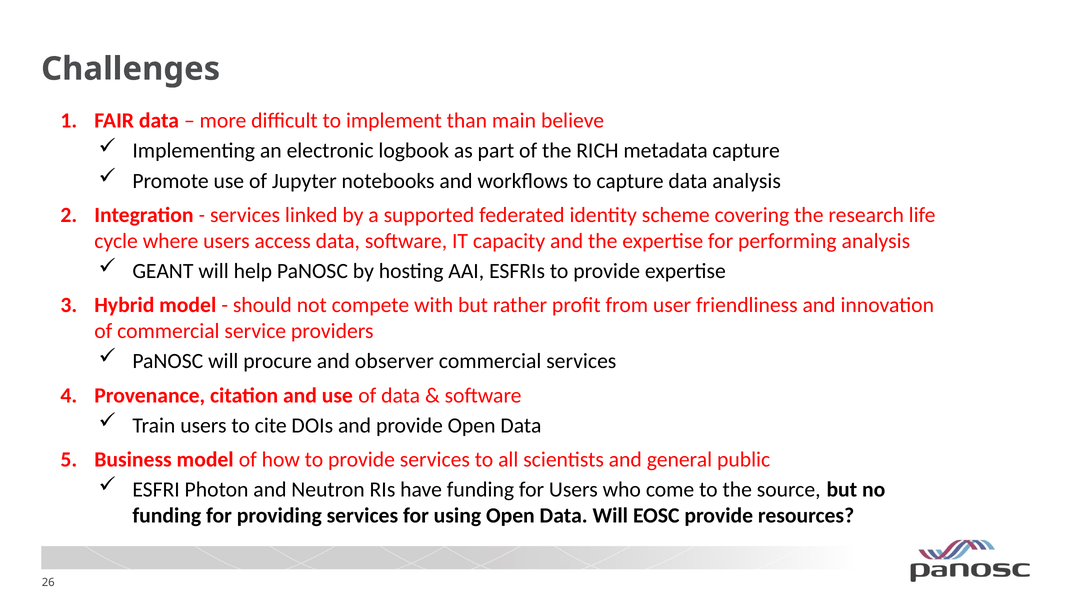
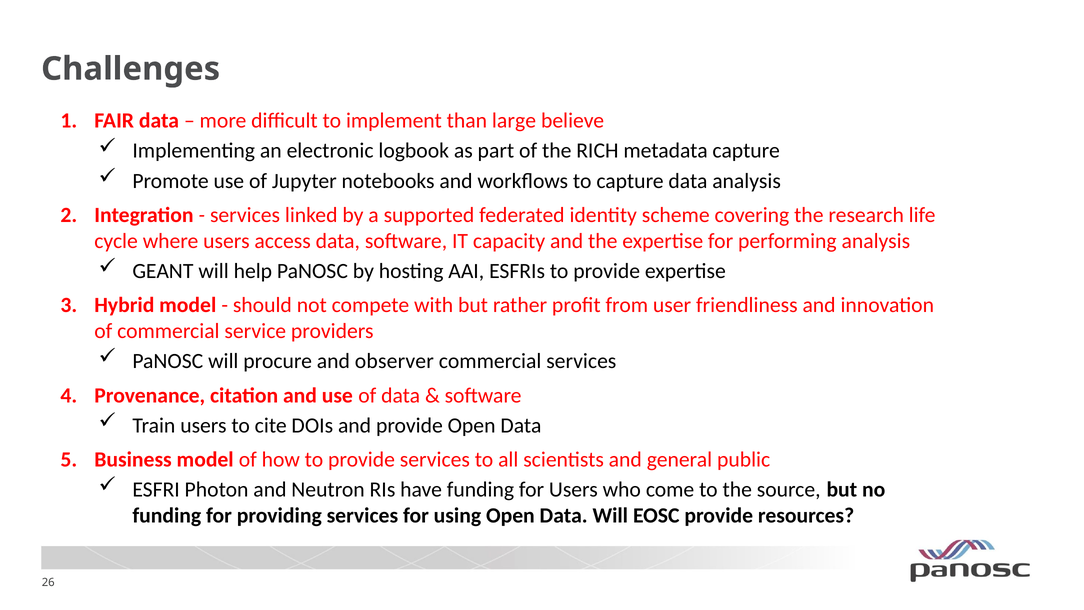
main: main -> large
